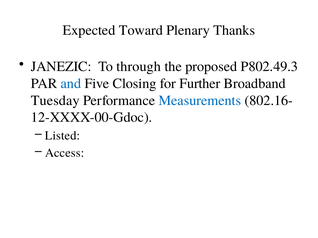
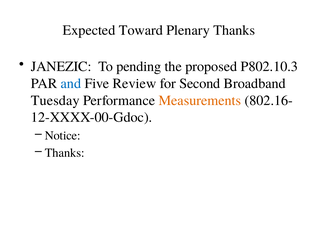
through: through -> pending
P802.49.3: P802.49.3 -> P802.10.3
Closing: Closing -> Review
Further: Further -> Second
Measurements colour: blue -> orange
Listed: Listed -> Notice
Access at (65, 153): Access -> Thanks
